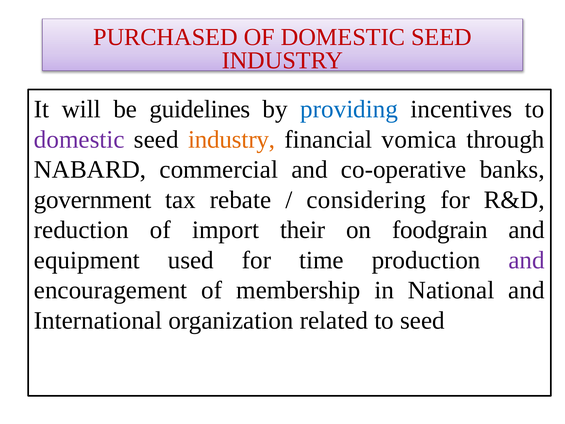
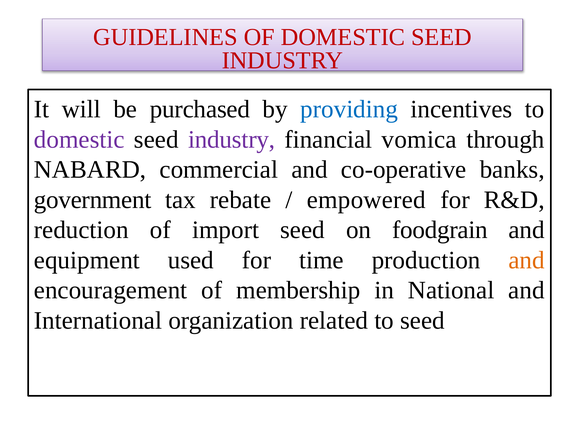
PURCHASED: PURCHASED -> GUIDELINES
guidelines: guidelines -> purchased
industry at (232, 139) colour: orange -> purple
considering: considering -> empowered
import their: their -> seed
and at (527, 260) colour: purple -> orange
